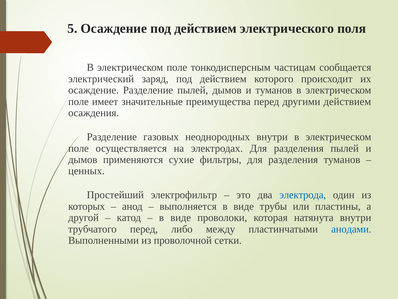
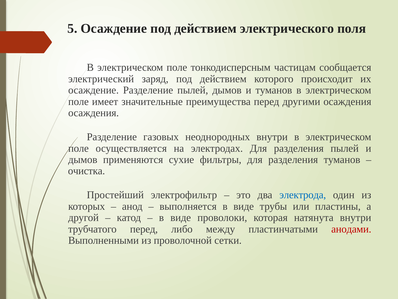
другими действием: действием -> осаждения
ценных: ценных -> очистка
анодами colour: blue -> red
